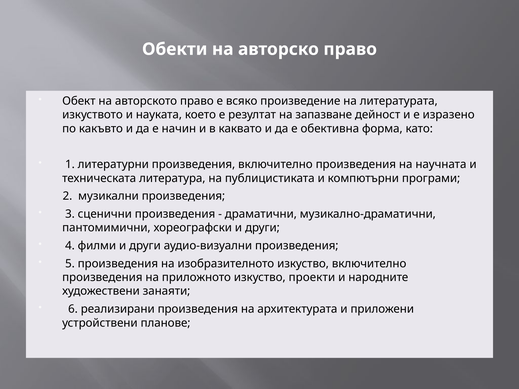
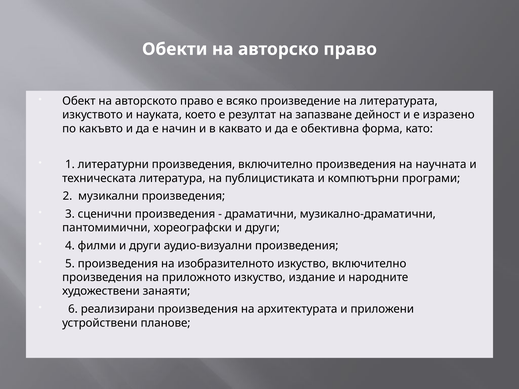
проекти: проекти -> издание
